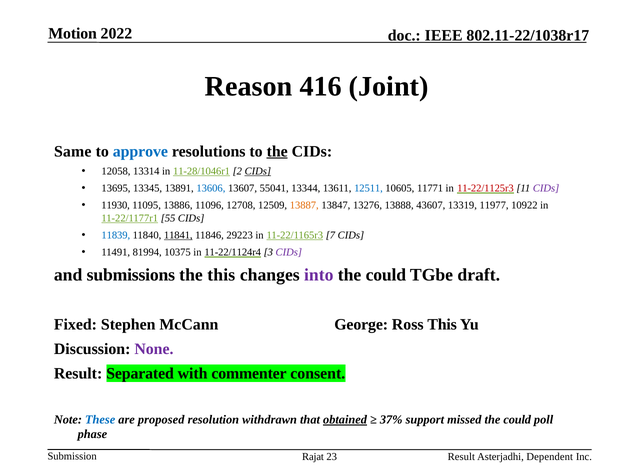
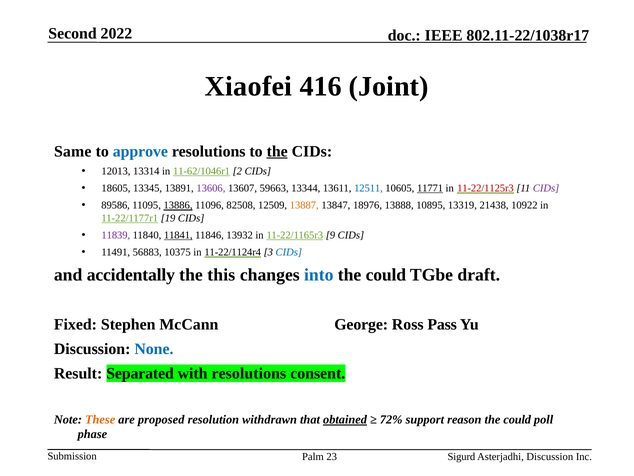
Motion: Motion -> Second
Reason: Reason -> Xiaofei
12058: 12058 -> 12013
11-28/1046r1: 11-28/1046r1 -> 11-62/1046r1
CIDs at (258, 171) underline: present -> none
13695: 13695 -> 18605
13606 colour: blue -> purple
55041: 55041 -> 59663
11771 underline: none -> present
11930: 11930 -> 89586
13886 underline: none -> present
12708: 12708 -> 82508
13276: 13276 -> 18976
43607: 43607 -> 10895
11977: 11977 -> 21438
55: 55 -> 19
11839 colour: blue -> purple
29223: 29223 -> 13932
7: 7 -> 9
81994: 81994 -> 56883
CIDs at (289, 252) colour: purple -> blue
submissions: submissions -> accidentally
into colour: purple -> blue
Ross This: This -> Pass
None colour: purple -> blue
with commenter: commenter -> resolutions
These colour: blue -> orange
37%: 37% -> 72%
missed: missed -> reason
Rajat: Rajat -> Palm
Result at (461, 456): Result -> Sigurd
Asterjadhi Dependent: Dependent -> Discussion
